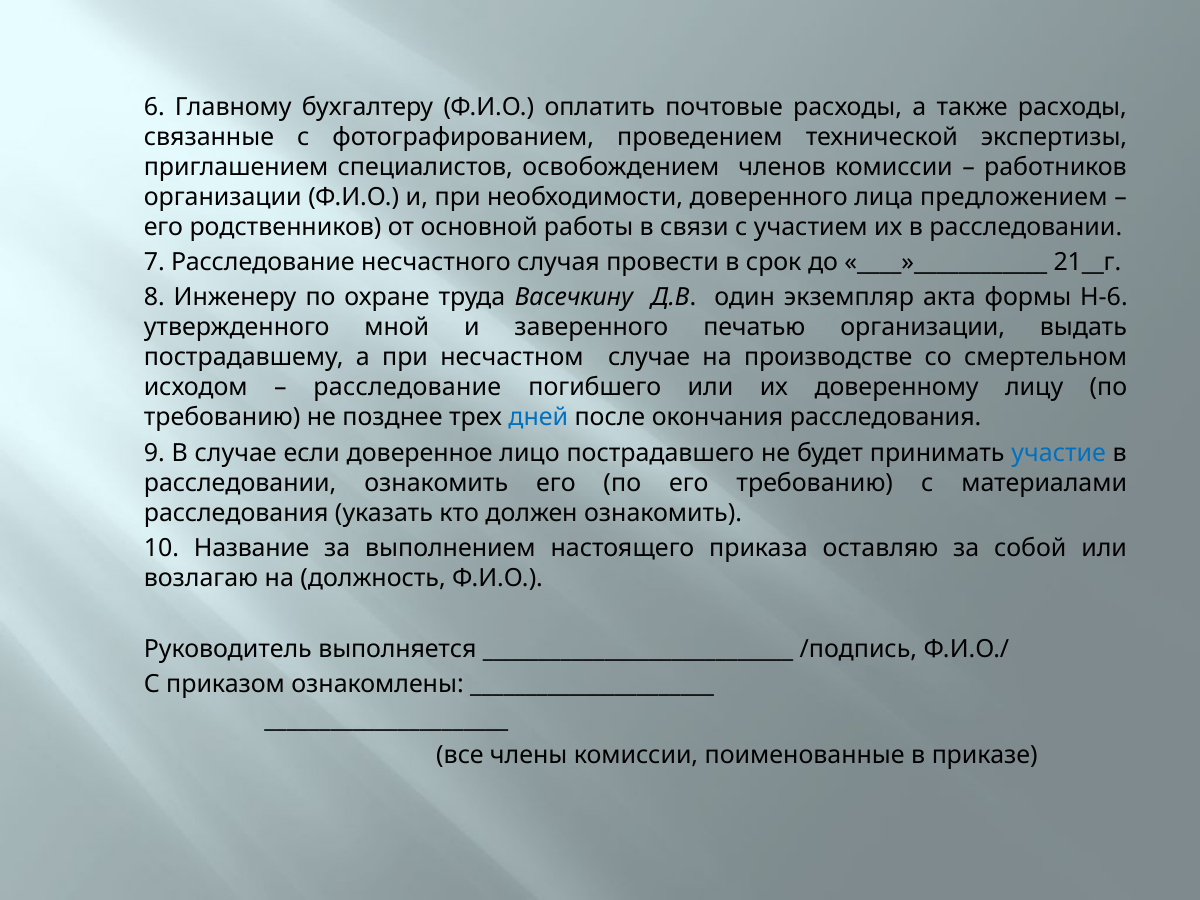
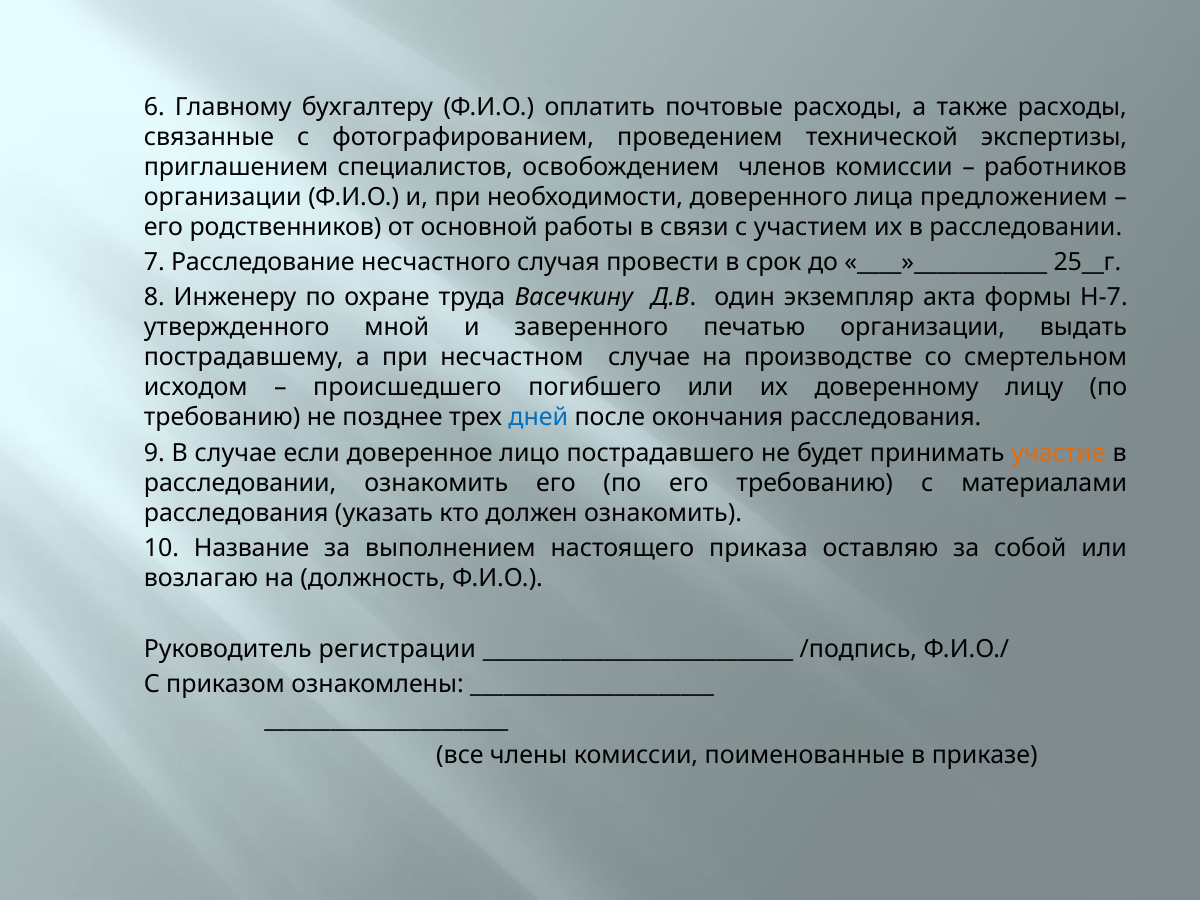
21__г: 21__г -> 25__г
Н-6: Н-6 -> Н-7
расследование at (407, 388): расследование -> происшедшего
участие colour: blue -> orange
выполняется: выполняется -> регистрации
